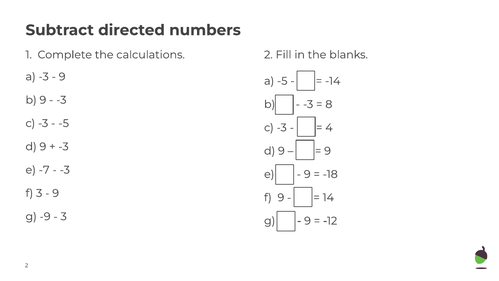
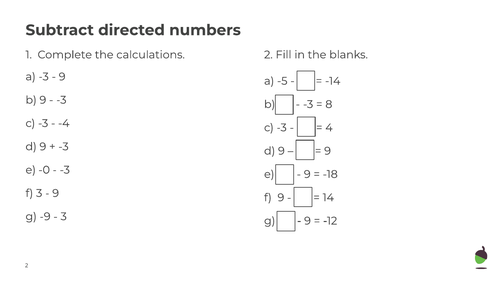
-5 at (64, 123): -5 -> -4
e -7: -7 -> -0
